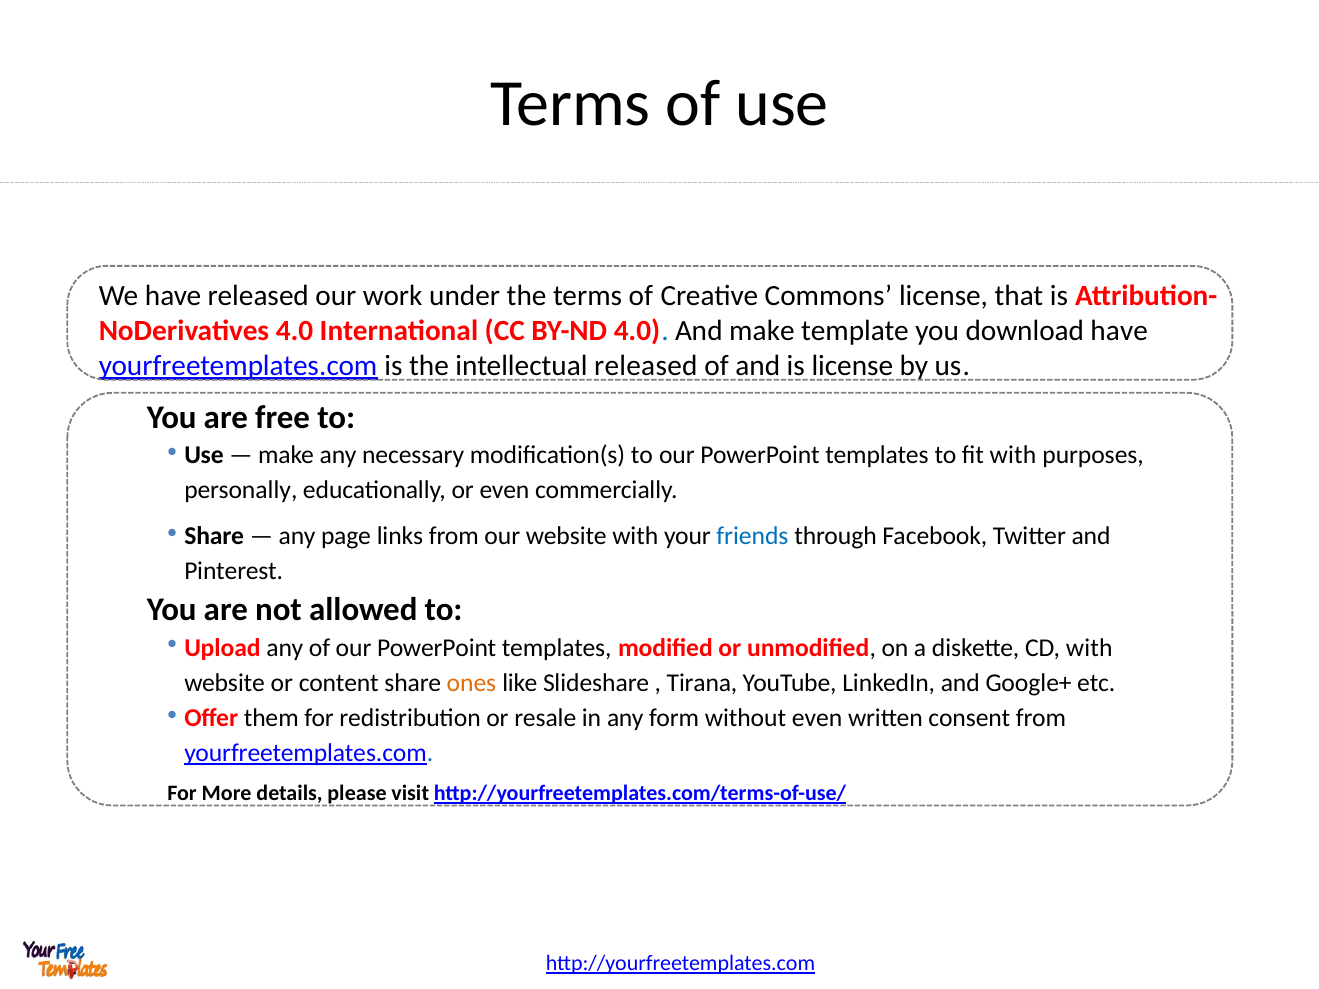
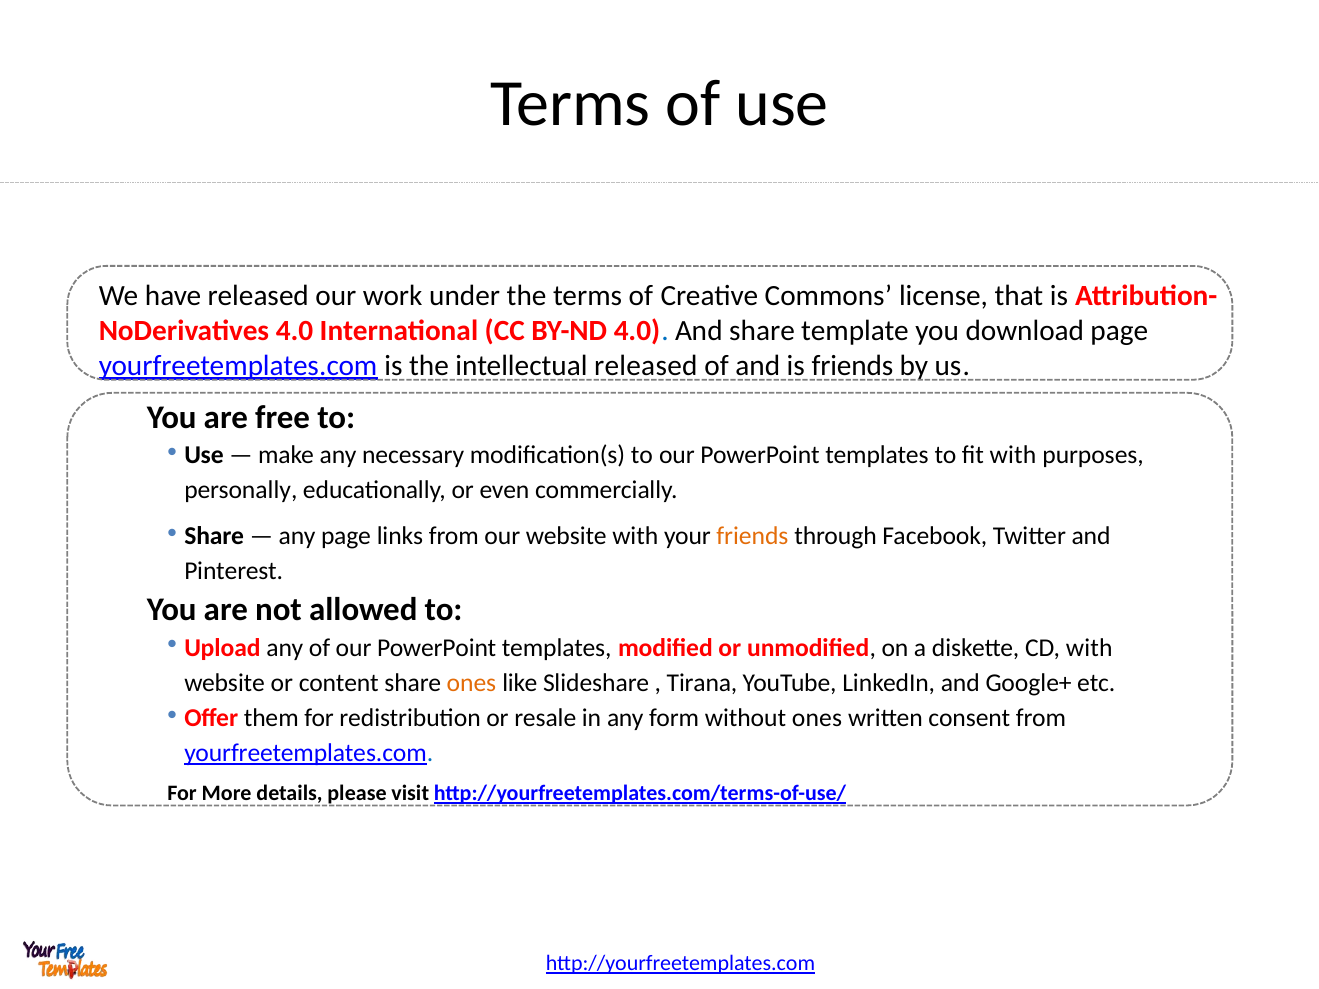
And make: make -> share
download have: have -> page
is license: license -> friends
friends at (752, 537) colour: blue -> orange
without even: even -> ones
